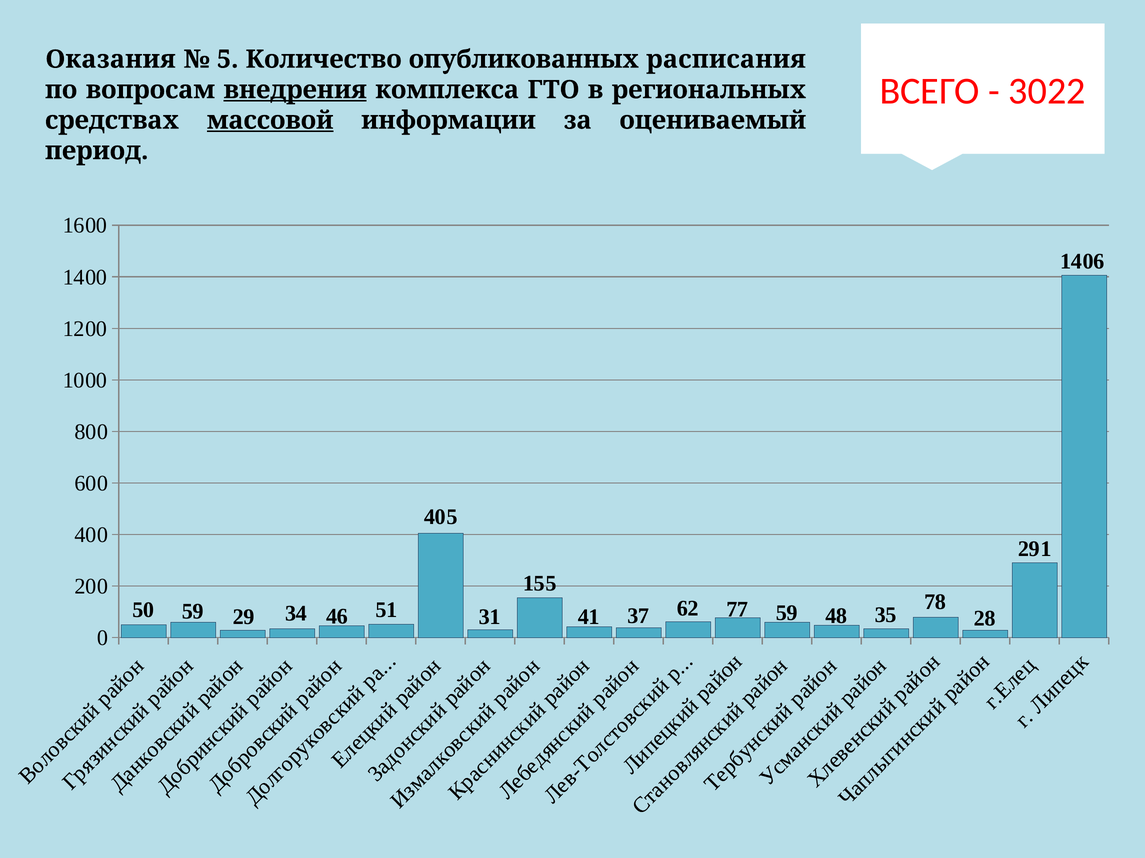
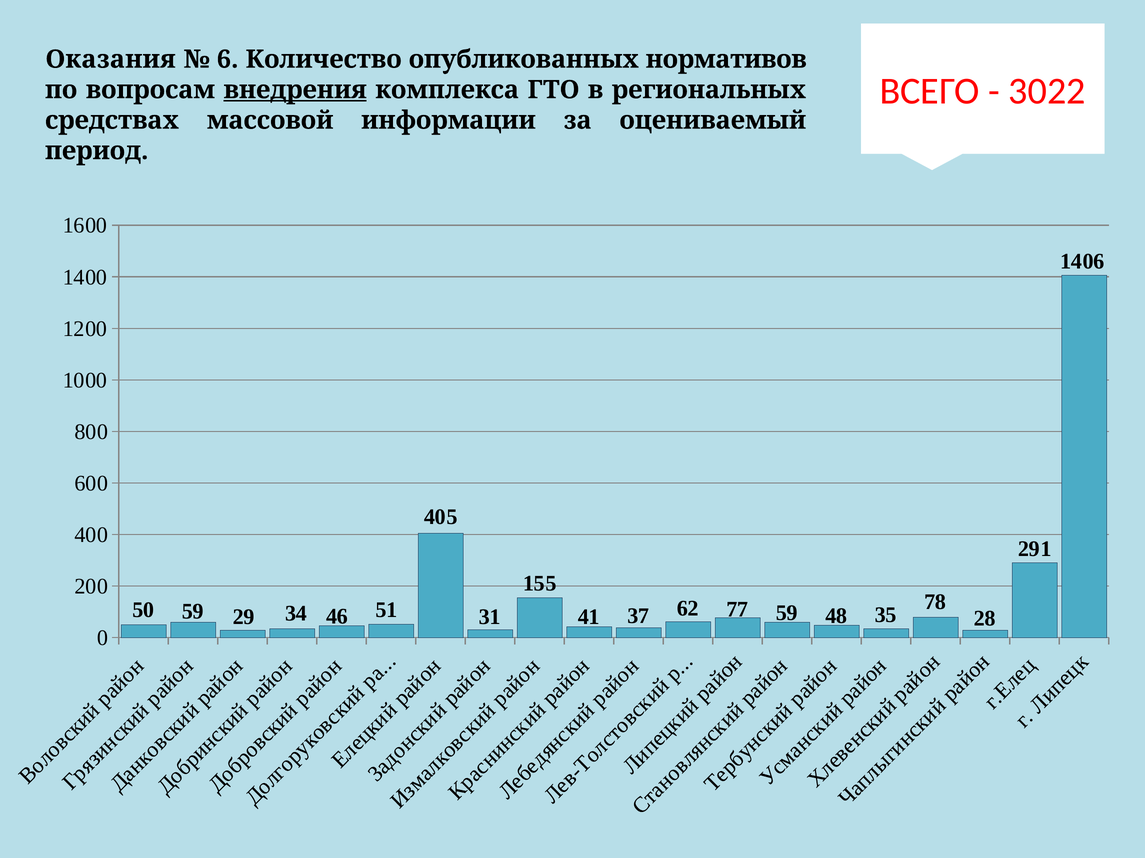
5: 5 -> 6
расписания: расписания -> нормативов
массовой underline: present -> none
